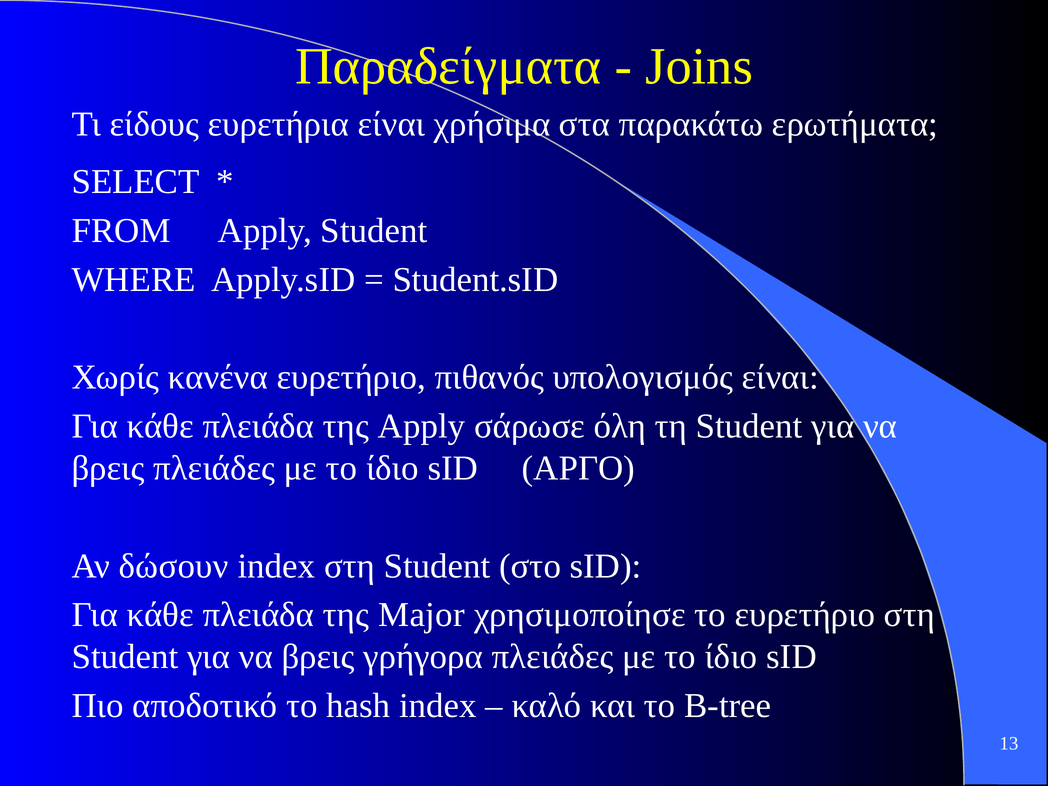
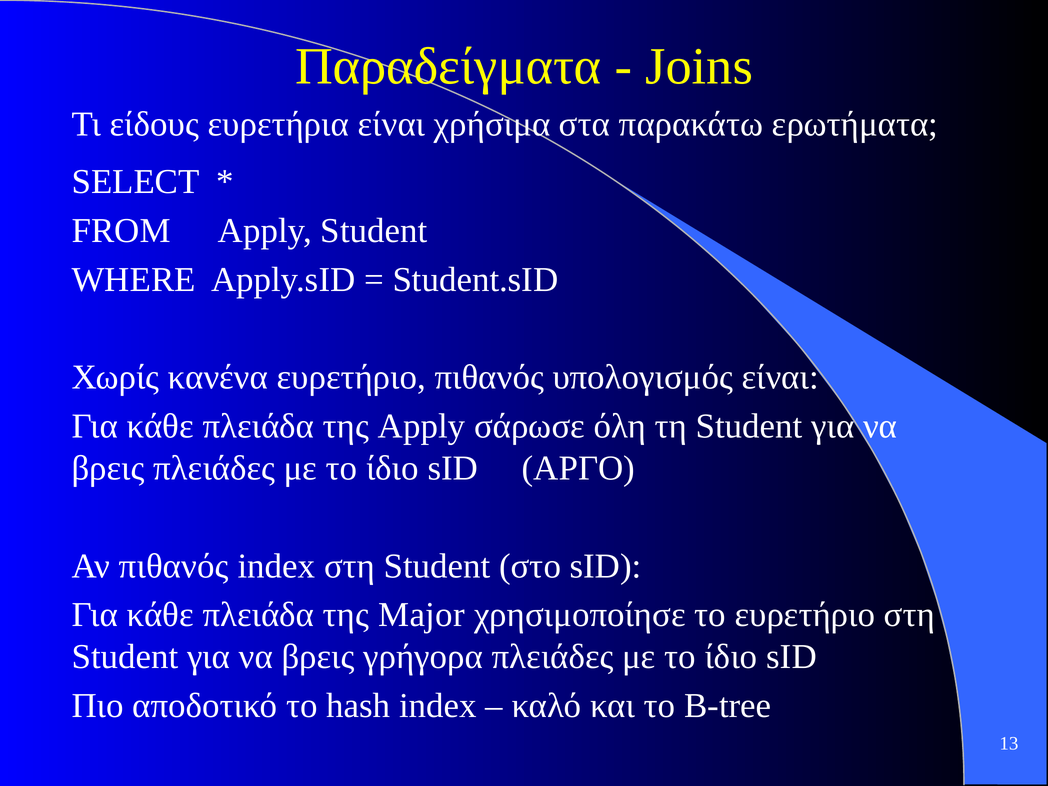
Αν δώσουν: δώσουν -> πιθανός
